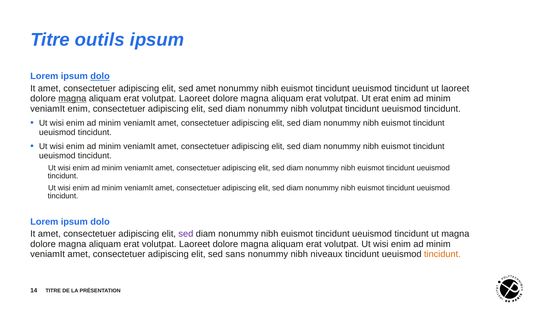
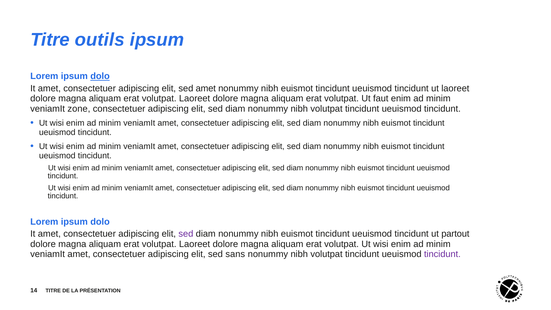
magna at (72, 99) underline: present -> none
Ut erat: erat -> faut
veniamIt enim: enim -> zone
ut magna: magna -> partout
niveaux at (326, 254): niveaux -> volutpat
tincidunt at (442, 254) colour: orange -> purple
